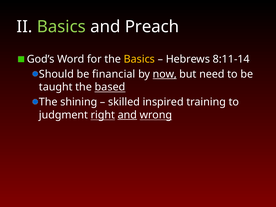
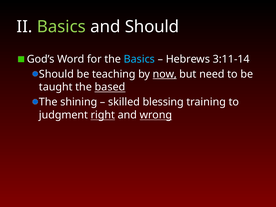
and Preach: Preach -> Should
Basics at (139, 59) colour: yellow -> light blue
8:11-14: 8:11-14 -> 3:11-14
financial: financial -> teaching
inspired: inspired -> blessing
and at (127, 115) underline: present -> none
